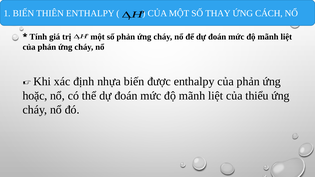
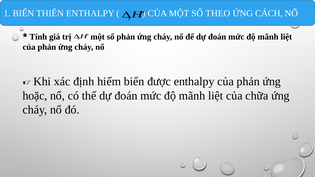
THAY: THAY -> THEO
nhựa: nhựa -> hiểm
thiểu: thiểu -> chữa
